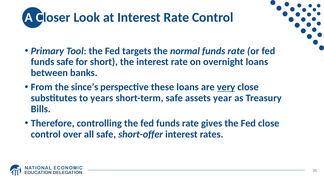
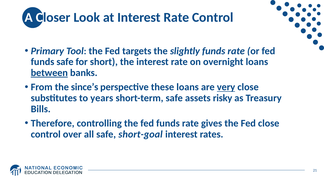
normal: normal -> slightly
between underline: none -> present
year: year -> risky
short-offer: short-offer -> short-goal
